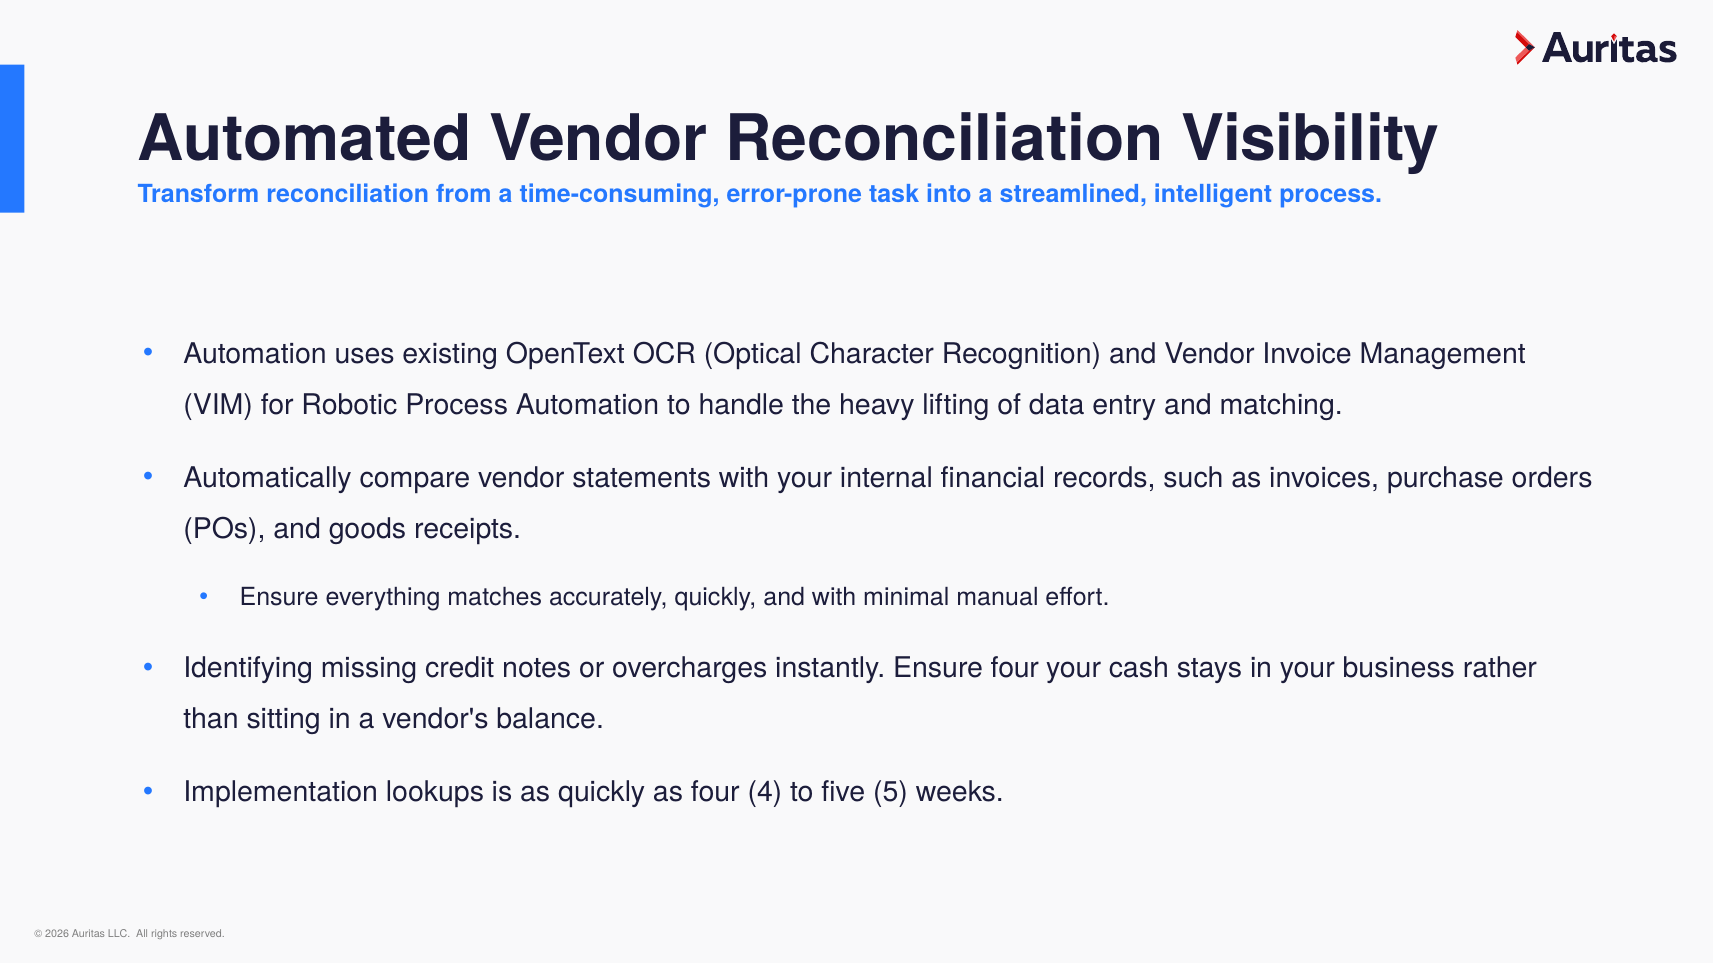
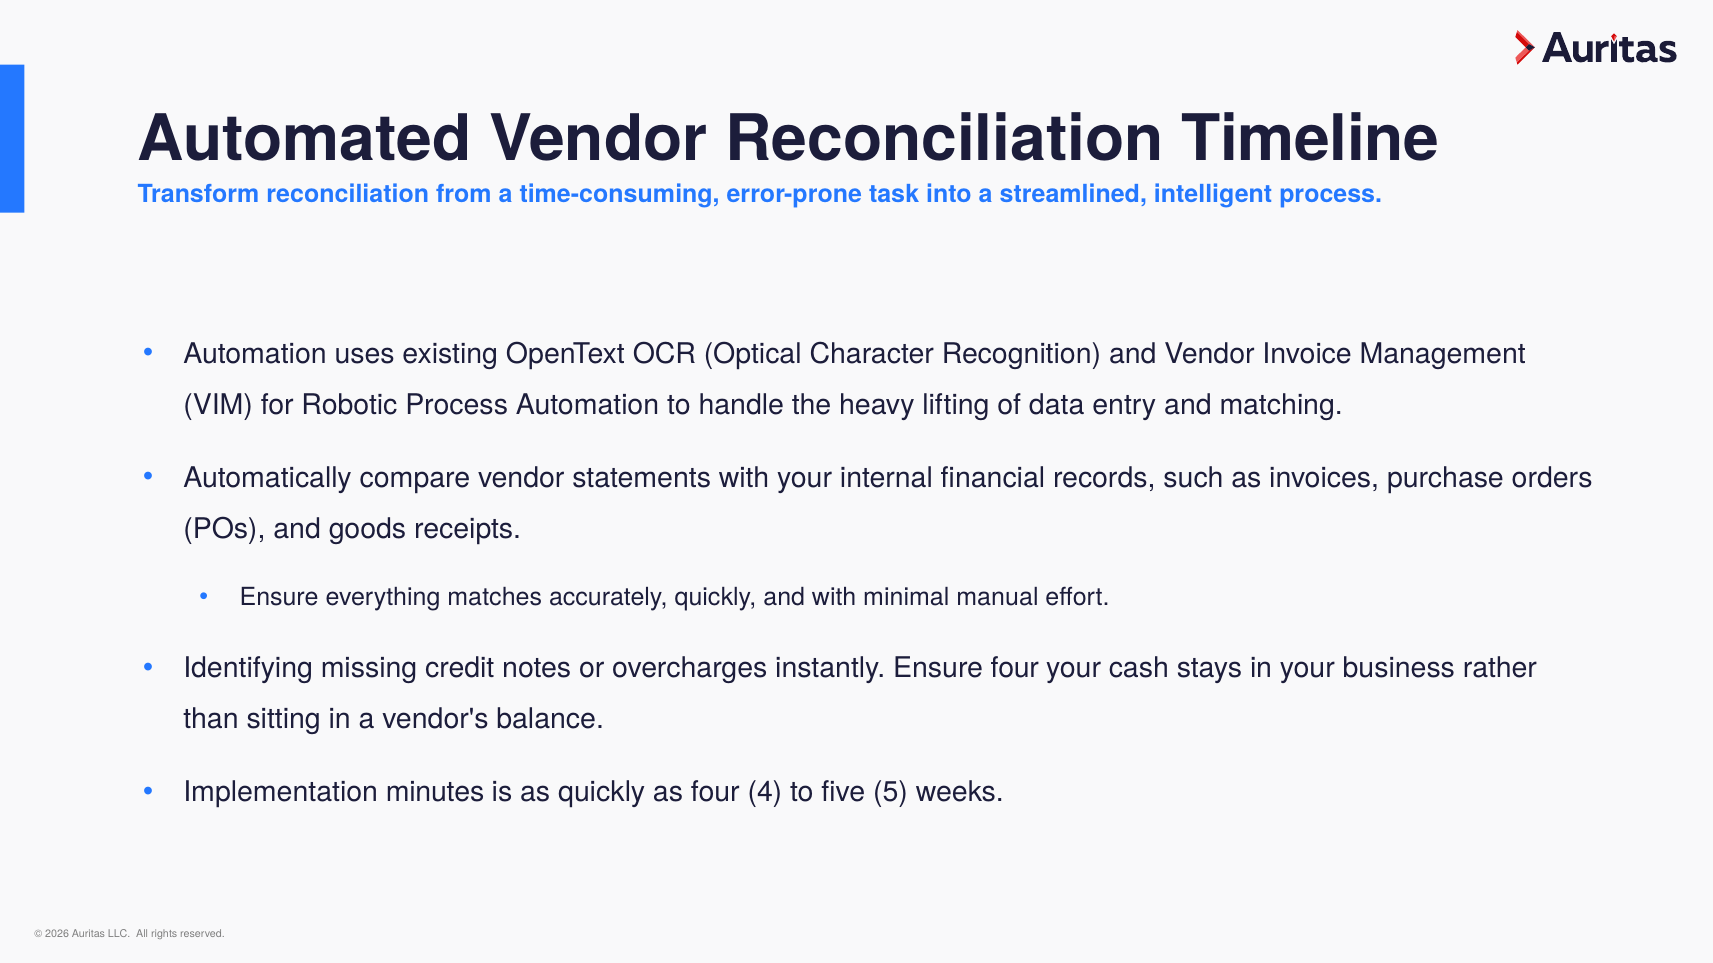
Visibility: Visibility -> Timeline
lookups: lookups -> minutes
